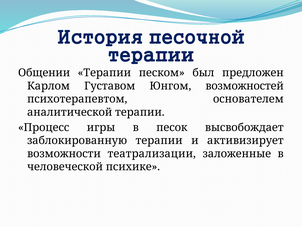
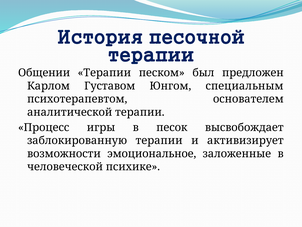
возможностей: возможностей -> специальным
театрализации: театрализации -> эмоциональное
